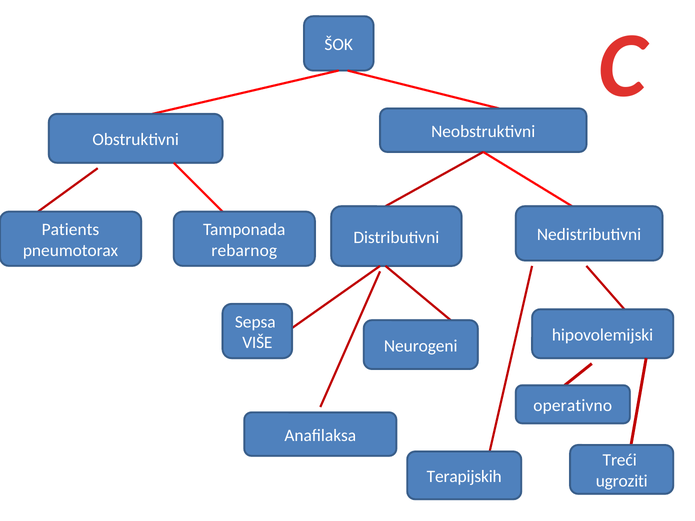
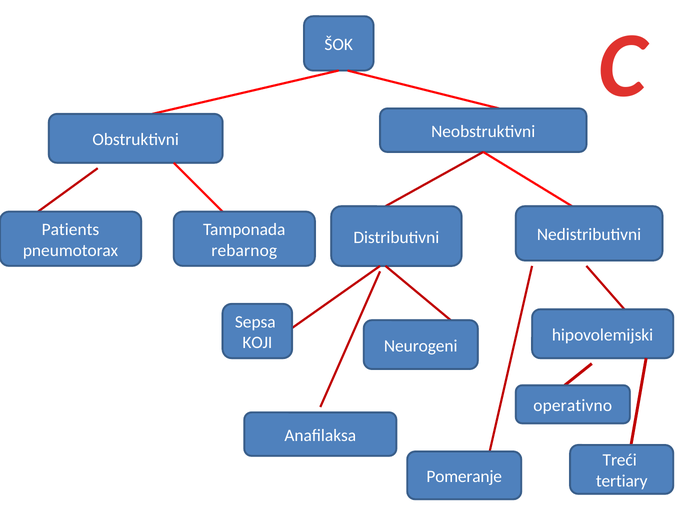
VIŠE: VIŠE -> KOJI
Terapijskih: Terapijskih -> Pomeranje
ugroziti: ugroziti -> tertiary
